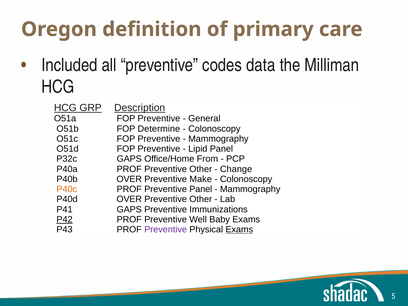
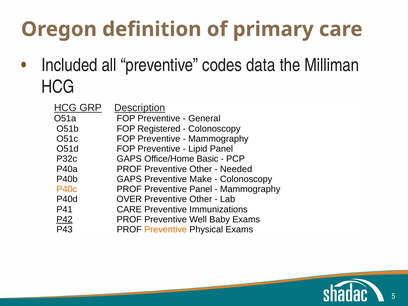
Determine: Determine -> Registered
From: From -> Basic
Change: Change -> Needed
P40b OVER: OVER -> GAPS
P41 GAPS: GAPS -> CARE
Preventive at (166, 230) colour: purple -> orange
Exams at (239, 230) underline: present -> none
